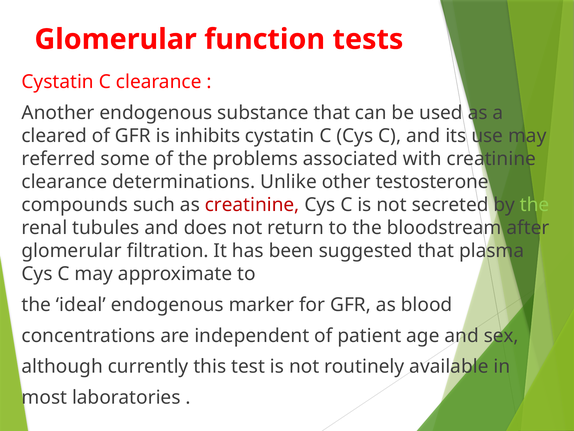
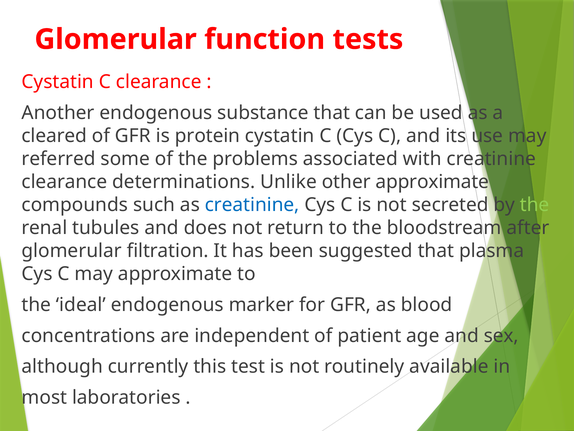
inhibits: inhibits -> protein
other testosterone: testosterone -> approximate
creatinine at (252, 205) colour: red -> blue
